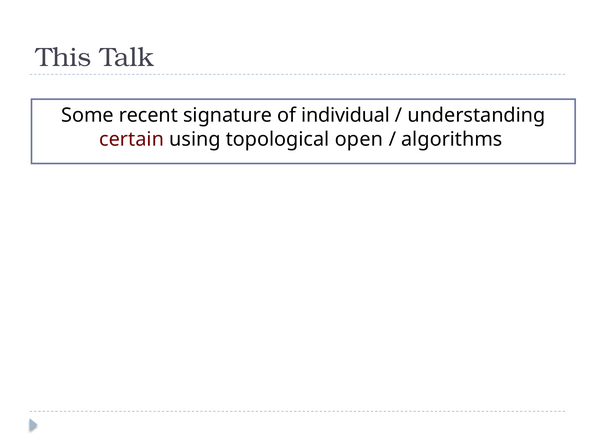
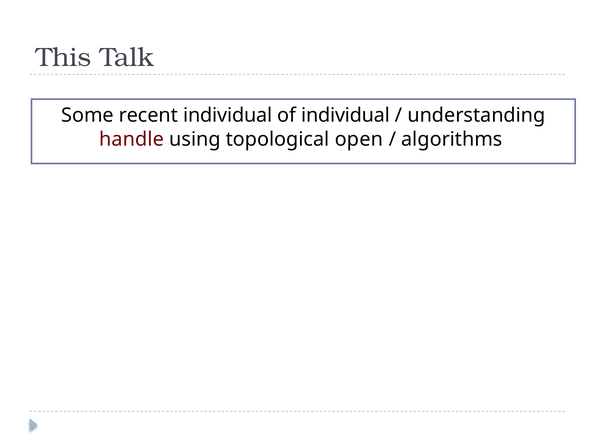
recent signature: signature -> individual
certain: certain -> handle
